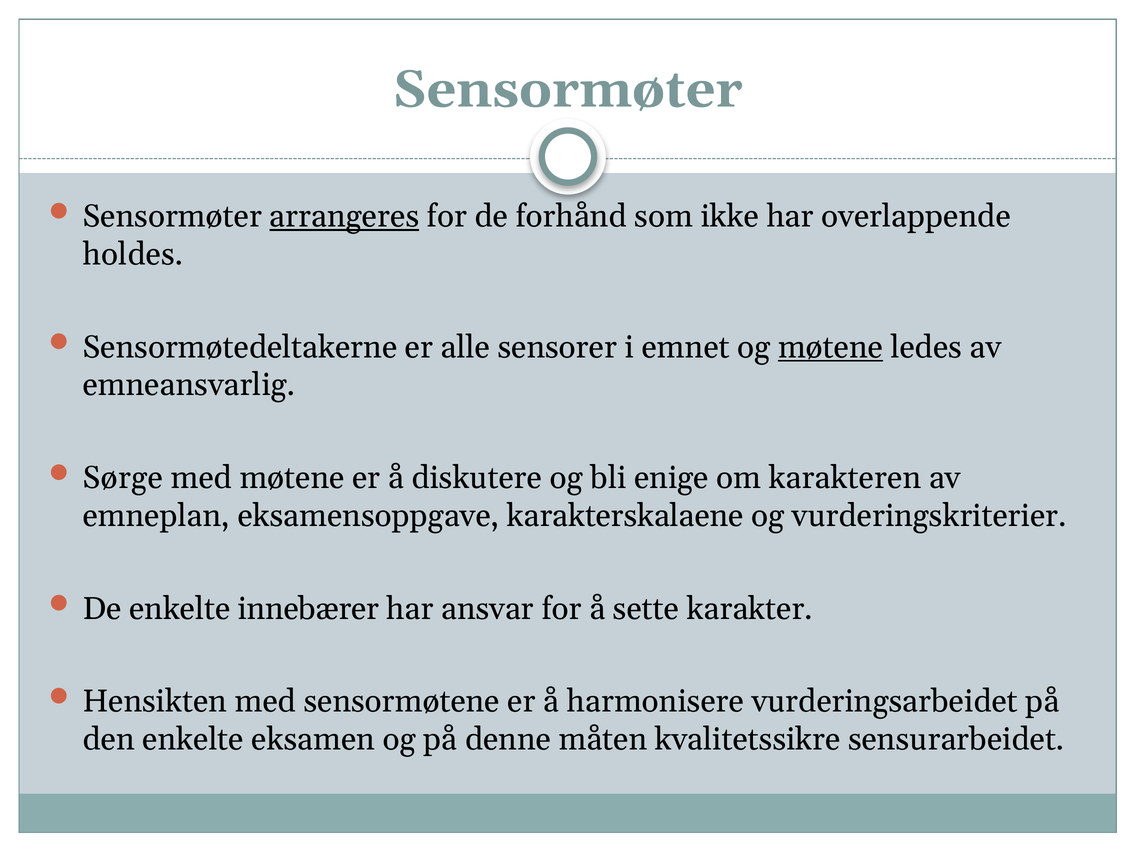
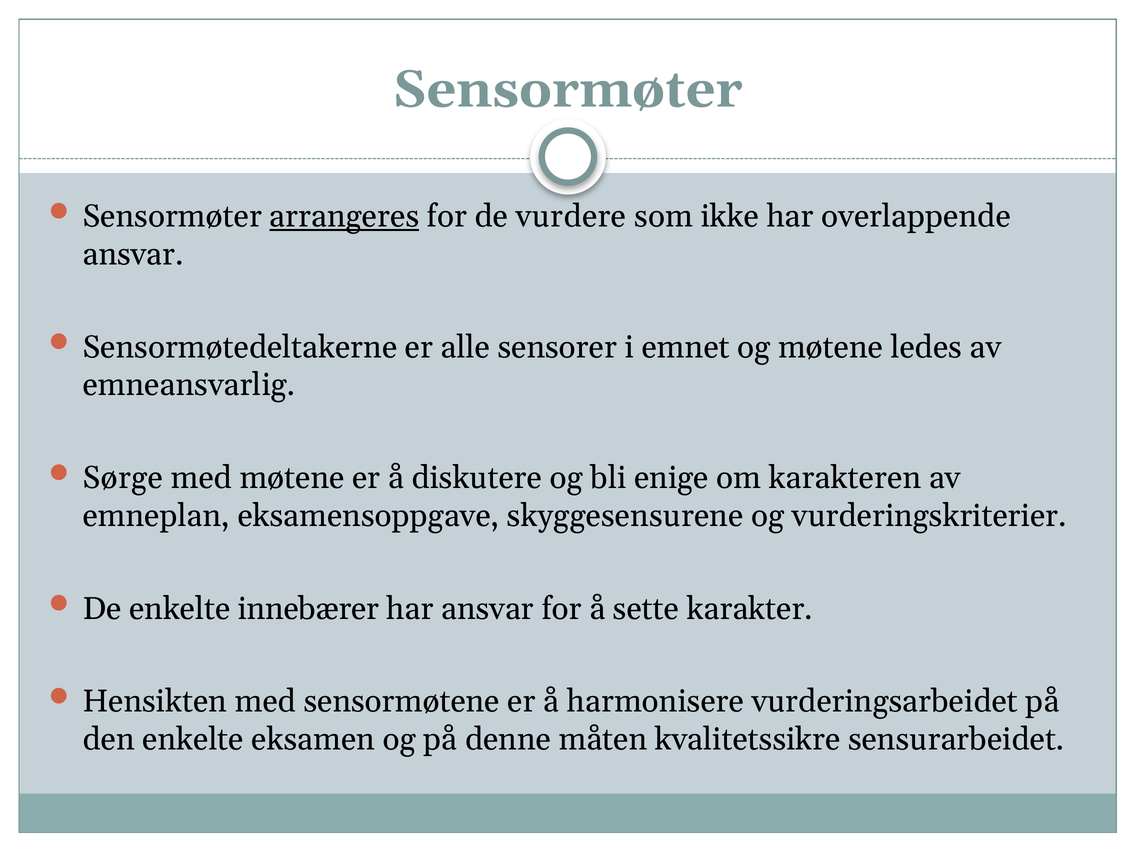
forhånd: forhånd -> vurdere
holdes at (133, 254): holdes -> ansvar
møtene at (831, 347) underline: present -> none
karakterskalaene: karakterskalaene -> skyggesensurene
